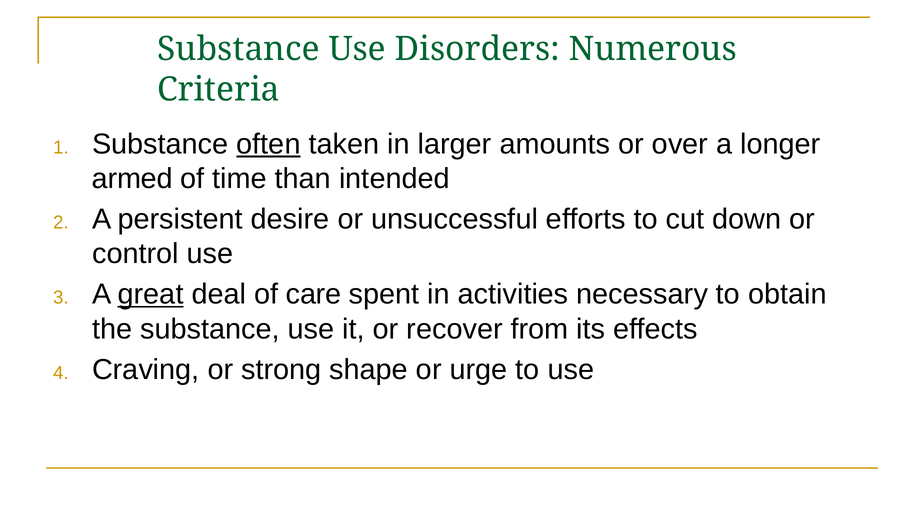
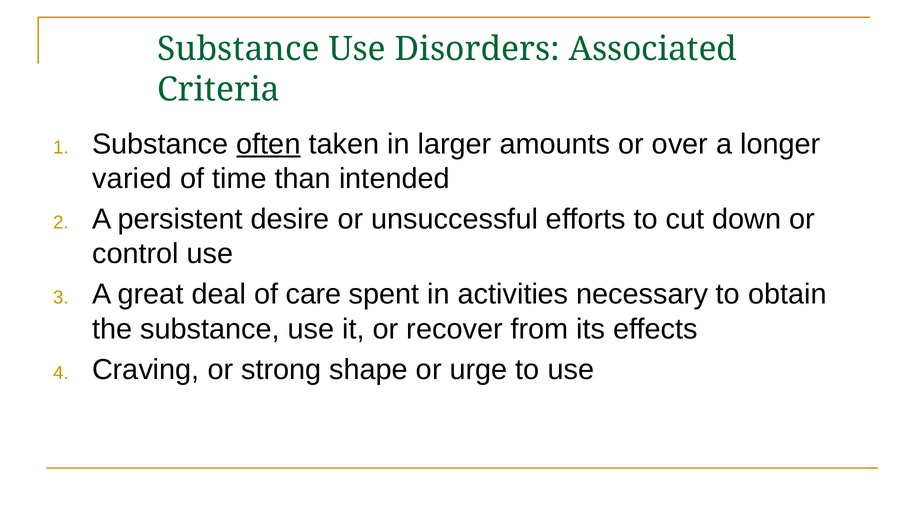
Numerous: Numerous -> Associated
armed: armed -> varied
great underline: present -> none
